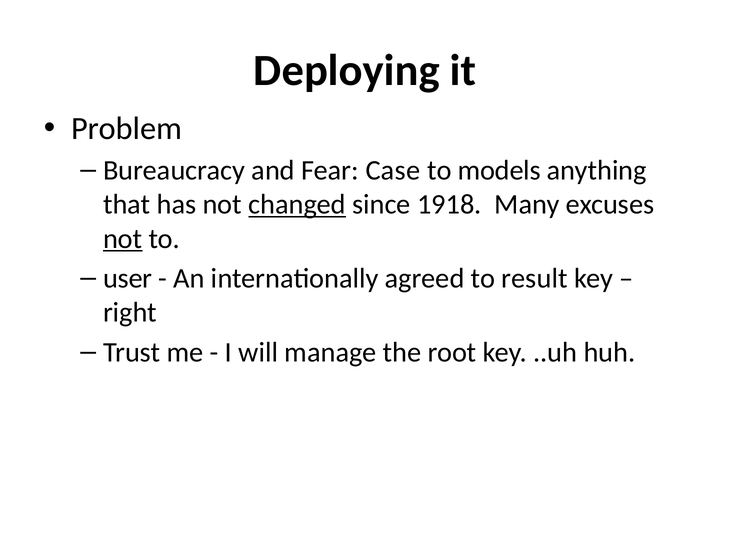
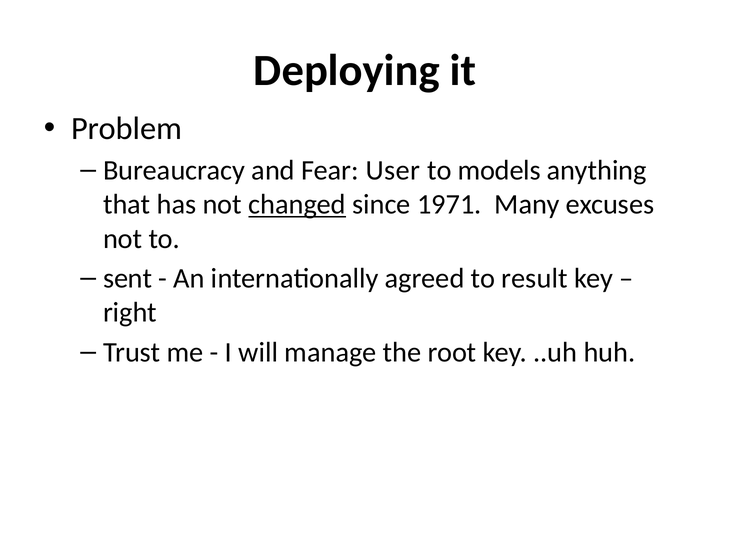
Case: Case -> User
1918: 1918 -> 1971
not at (123, 239) underline: present -> none
user: user -> sent
